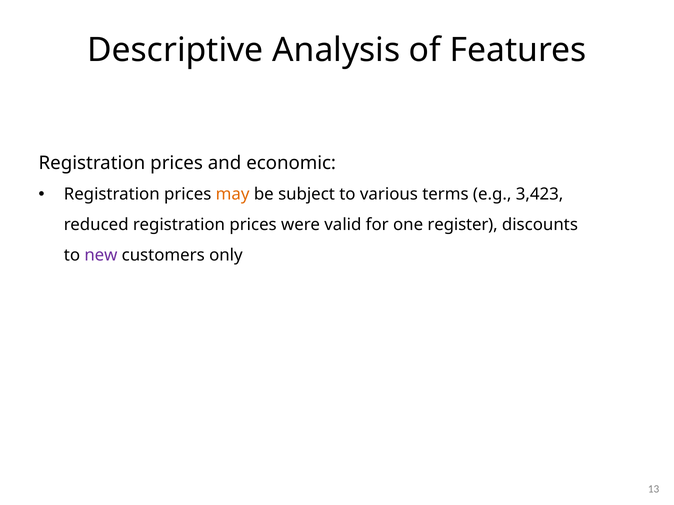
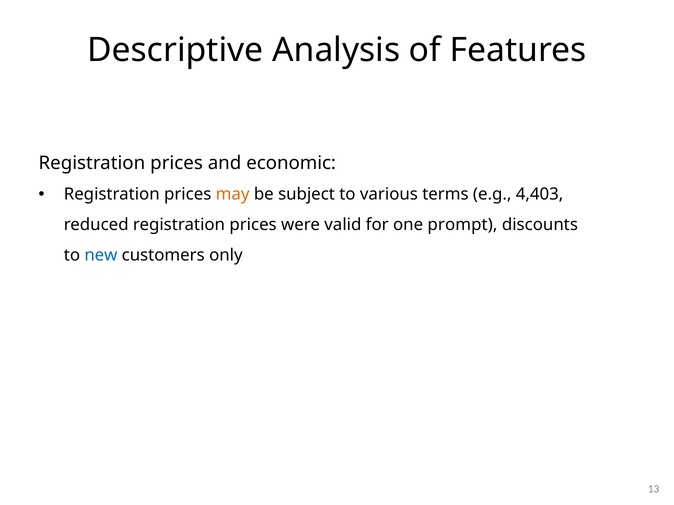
3,423: 3,423 -> 4,403
register: register -> prompt
new colour: purple -> blue
